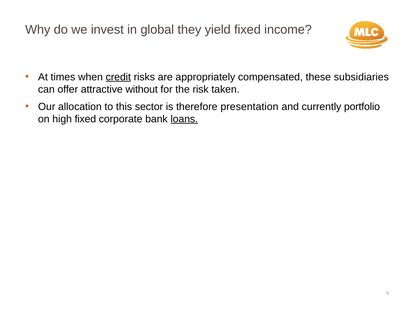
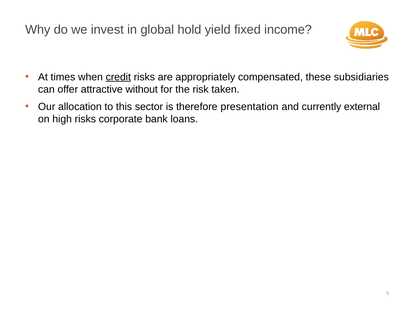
they: they -> hold
portfolio: portfolio -> external
high fixed: fixed -> risks
loans underline: present -> none
